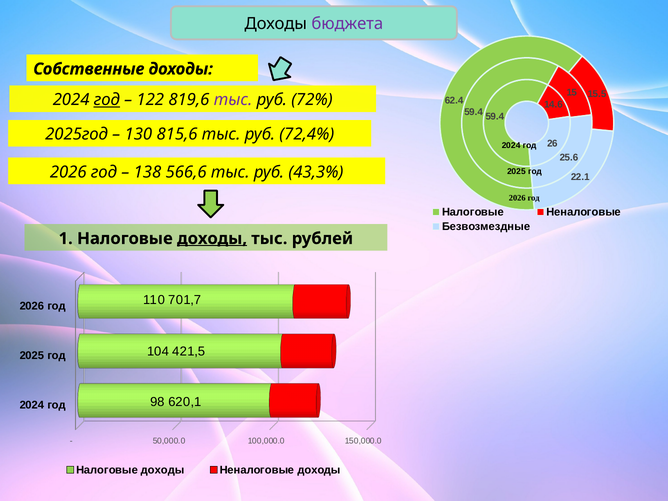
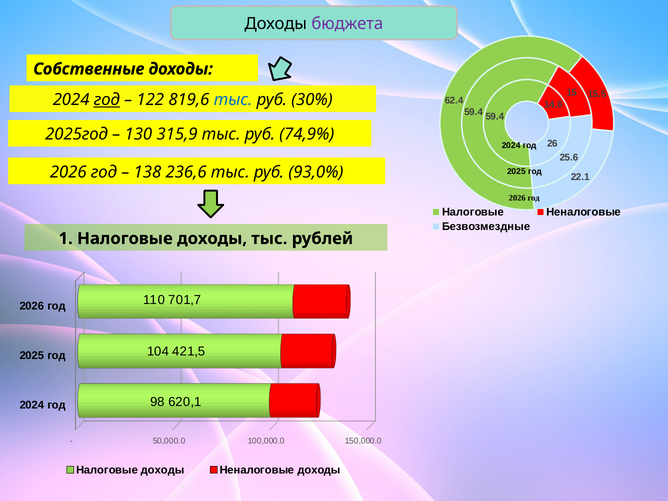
тыс at (233, 100) colour: purple -> blue
72%: 72% -> 30%
815,6: 815,6 -> 315,9
72,4%: 72,4% -> 74,9%
566,6: 566,6 -> 236,6
43,3%: 43,3% -> 93,0%
доходы at (212, 239) underline: present -> none
